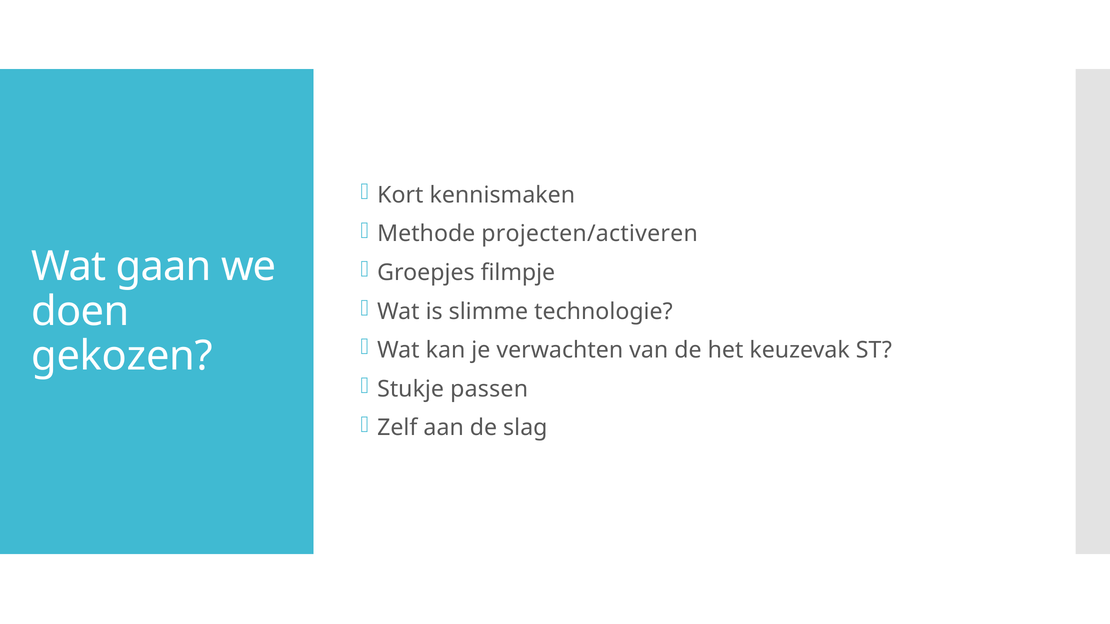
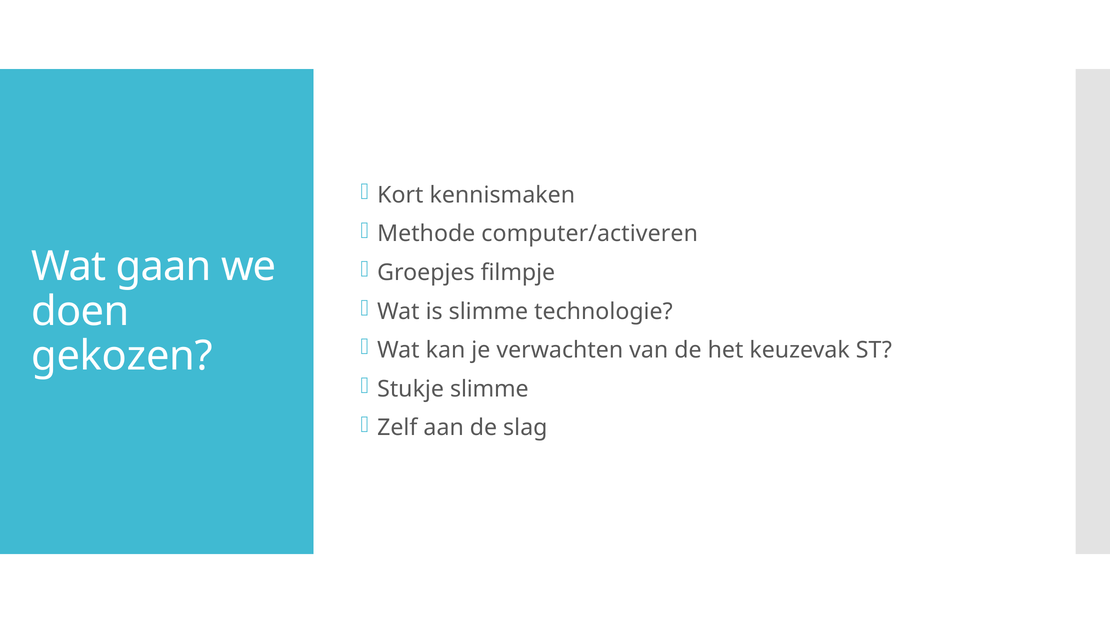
projecten/activeren: projecten/activeren -> computer/activeren
Stukje passen: passen -> slimme
